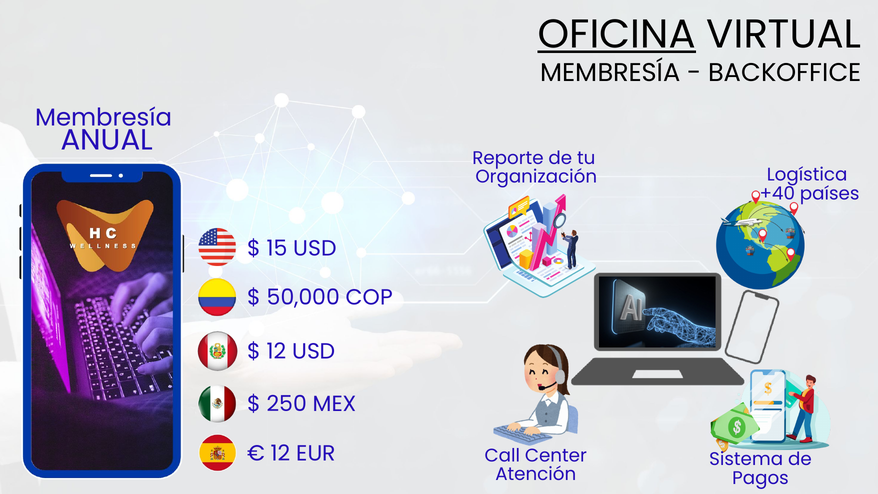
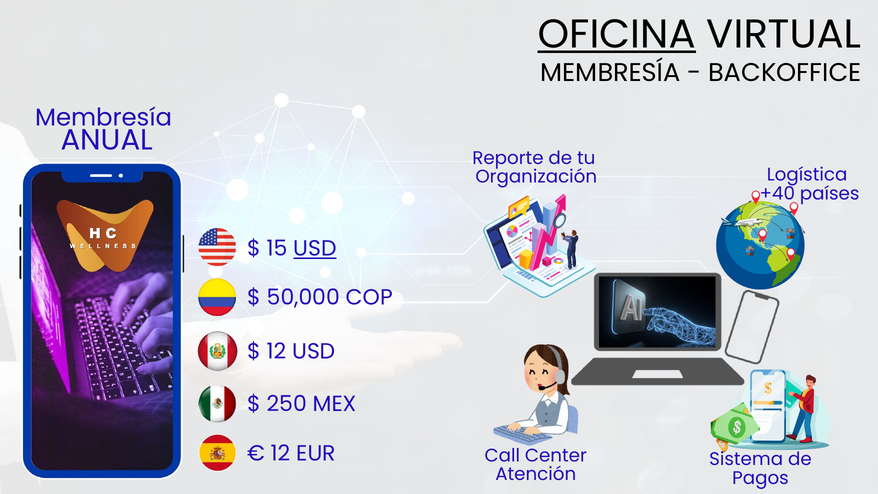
USD at (315, 249) underline: none -> present
